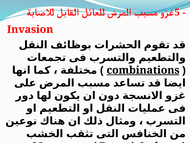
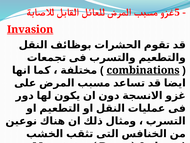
Invasion underline: none -> present
